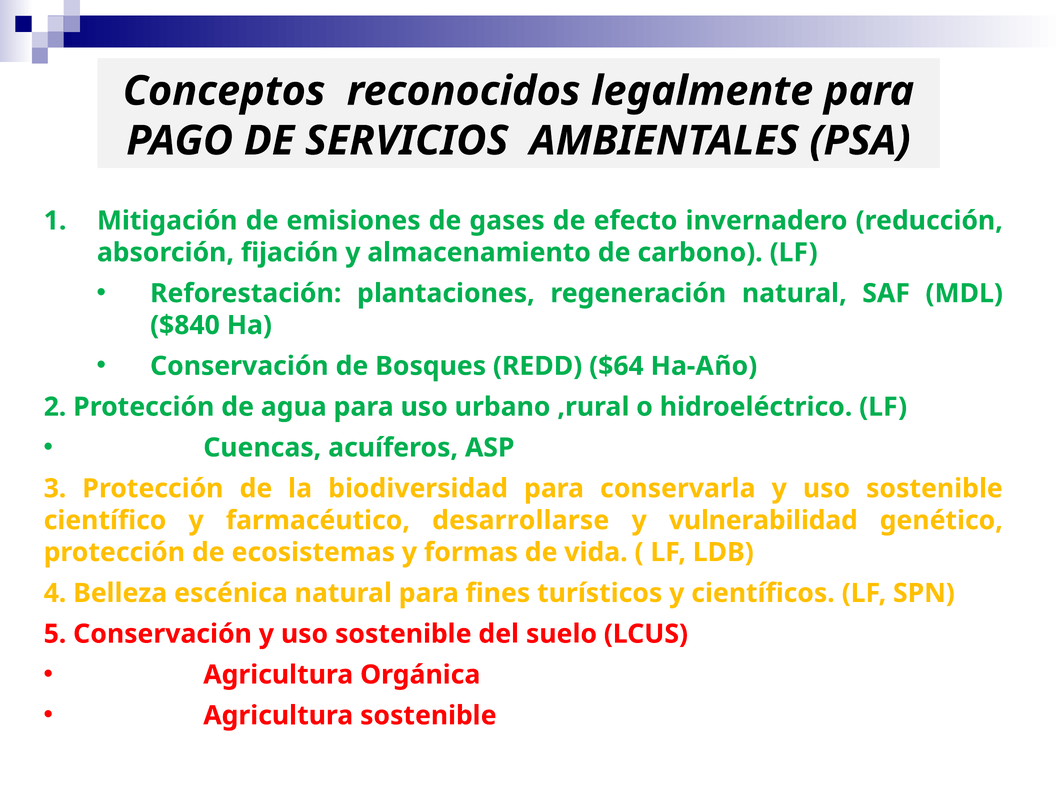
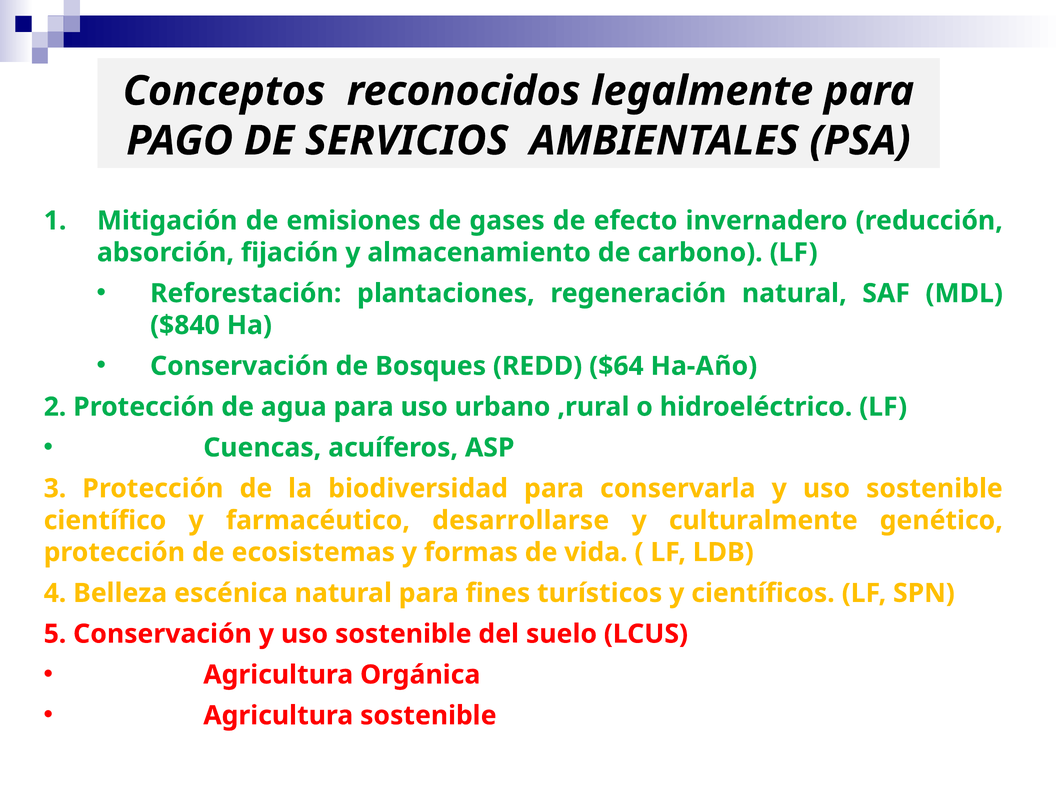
vulnerabilidad: vulnerabilidad -> culturalmente
